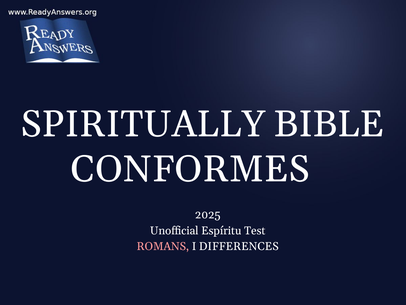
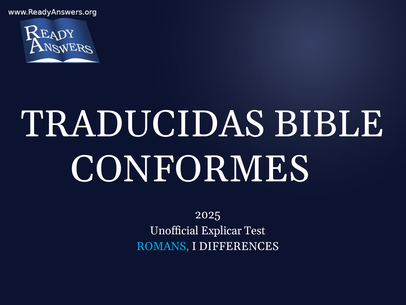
SPIRITUALLY: SPIRITUALLY -> TRADUCIDAS
Espíritu: Espíritu -> Explicar
ROMANS colour: pink -> light blue
